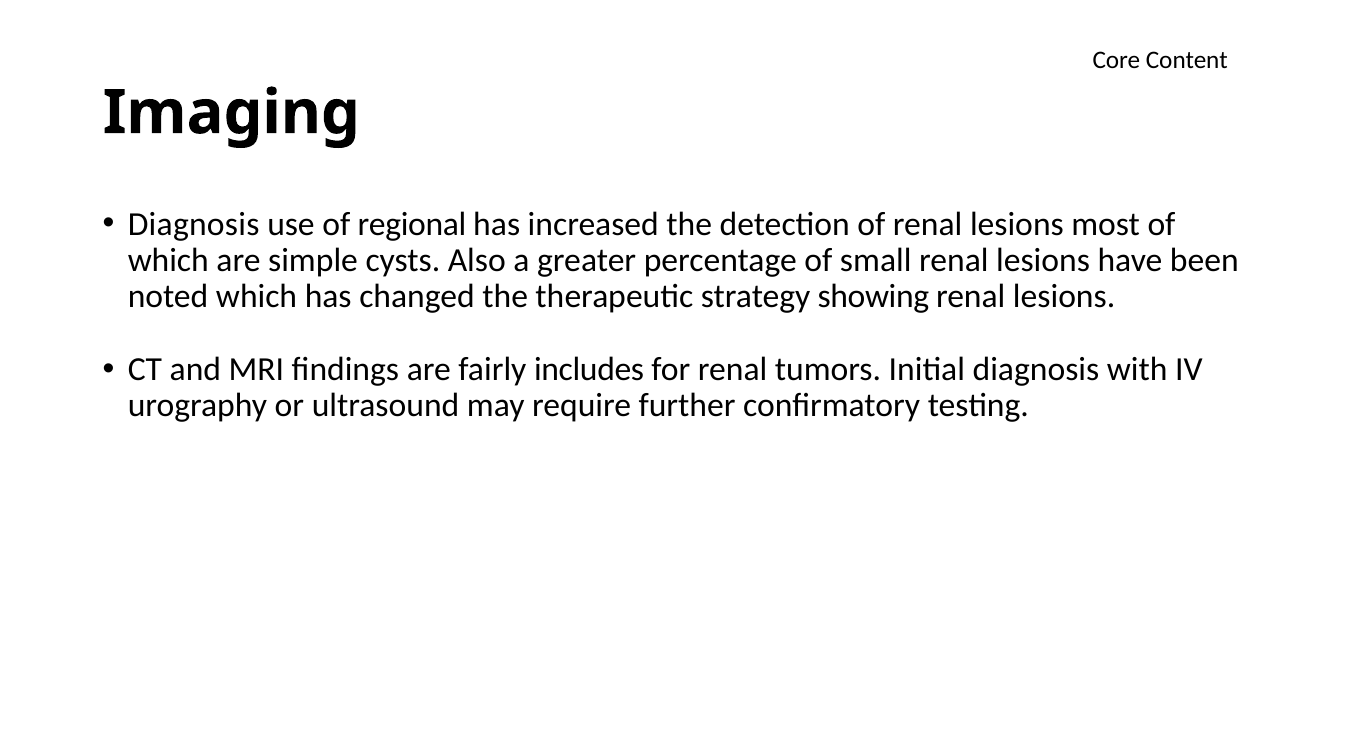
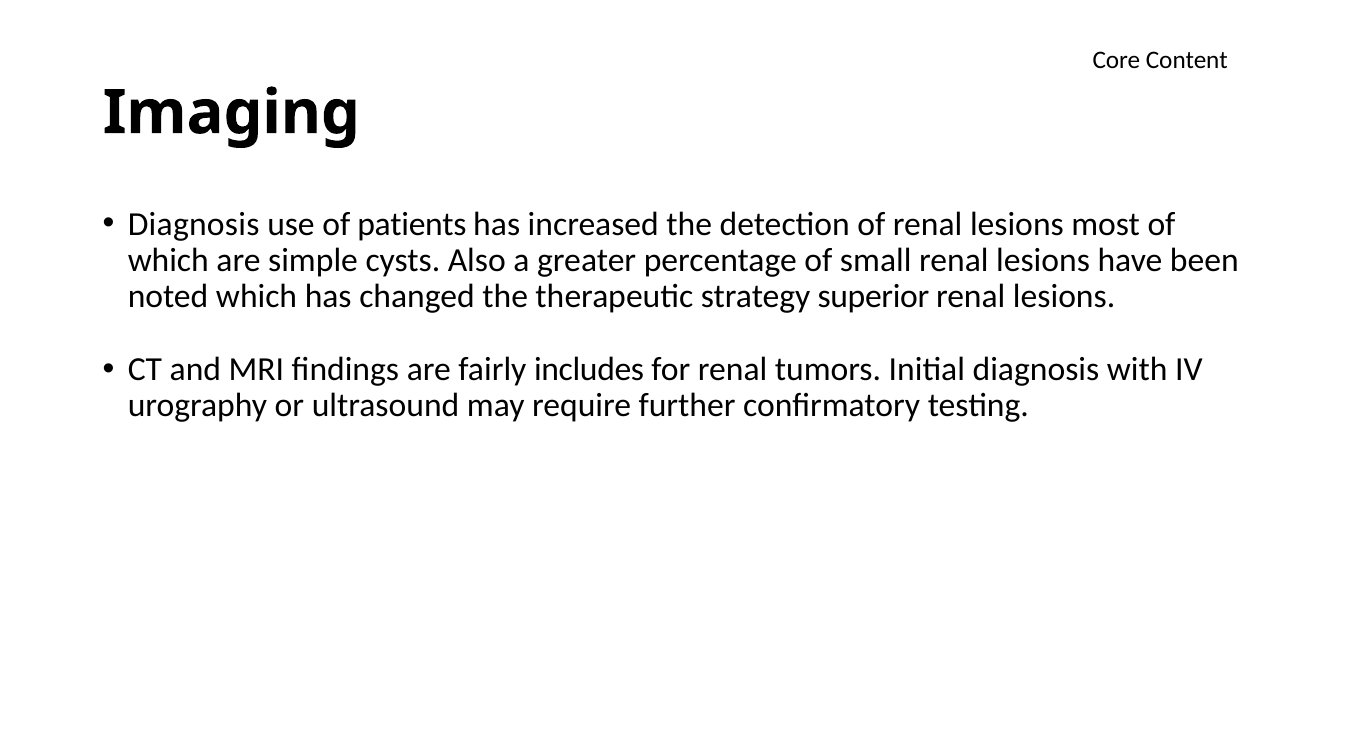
regional: regional -> patients
showing: showing -> superior
